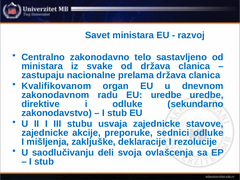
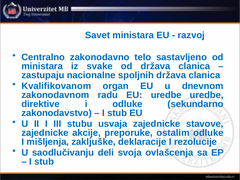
prelama: prelama -> spoljnih
sednici: sednici -> ostalim
